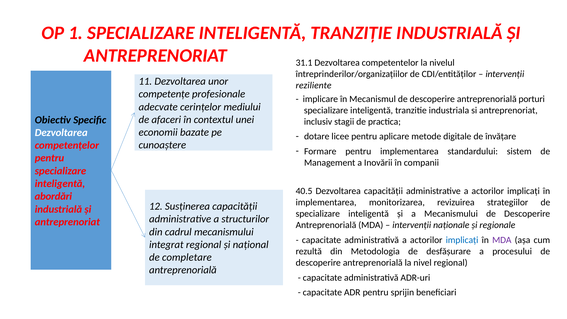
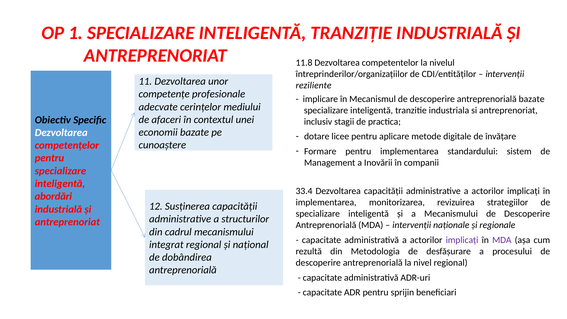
31.1: 31.1 -> 11.8
antreprenorială porturi: porturi -> bazate
40.5: 40.5 -> 33.4
implicați at (462, 240) colour: blue -> purple
completare: completare -> dobândirea
